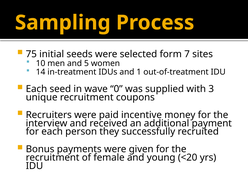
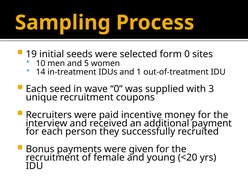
75: 75 -> 19
form 7: 7 -> 0
